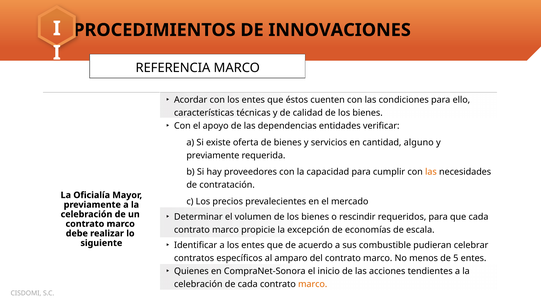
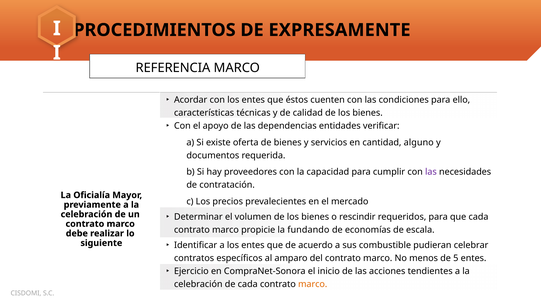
INNOVACIONES: INNOVACIONES -> EXPRESAMENTE
previamente at (213, 156): previamente -> documentos
las at (431, 172) colour: orange -> purple
excepción: excepción -> fundando
Quienes: Quienes -> Ejercicio
